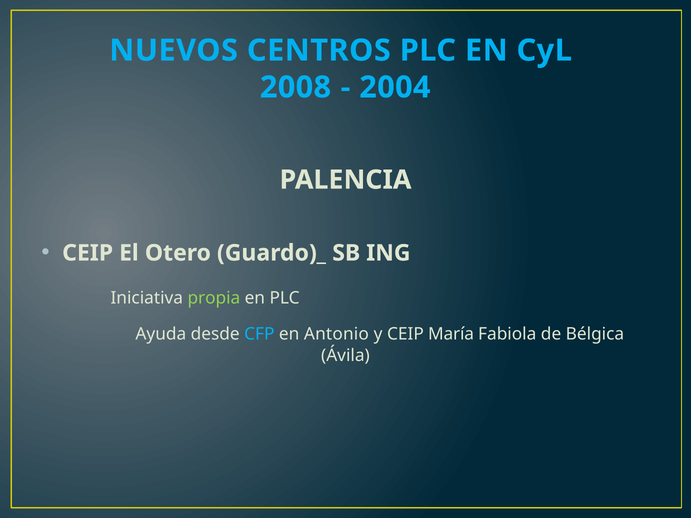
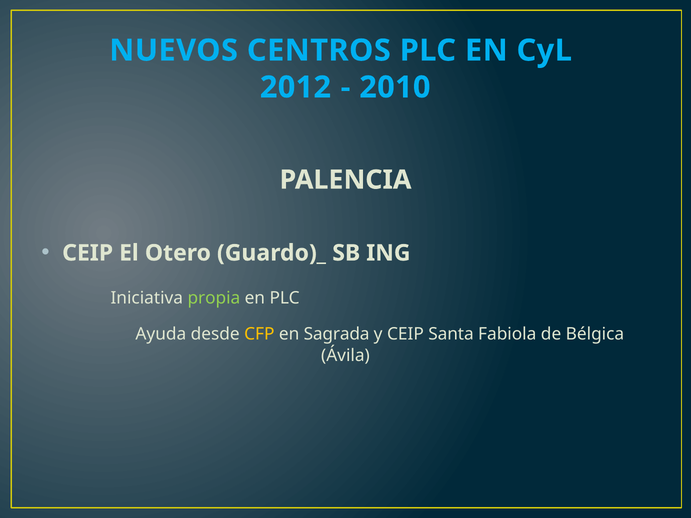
2008: 2008 -> 2012
2004: 2004 -> 2010
CFP colour: light blue -> yellow
Antonio: Antonio -> Sagrada
María: María -> Santa
